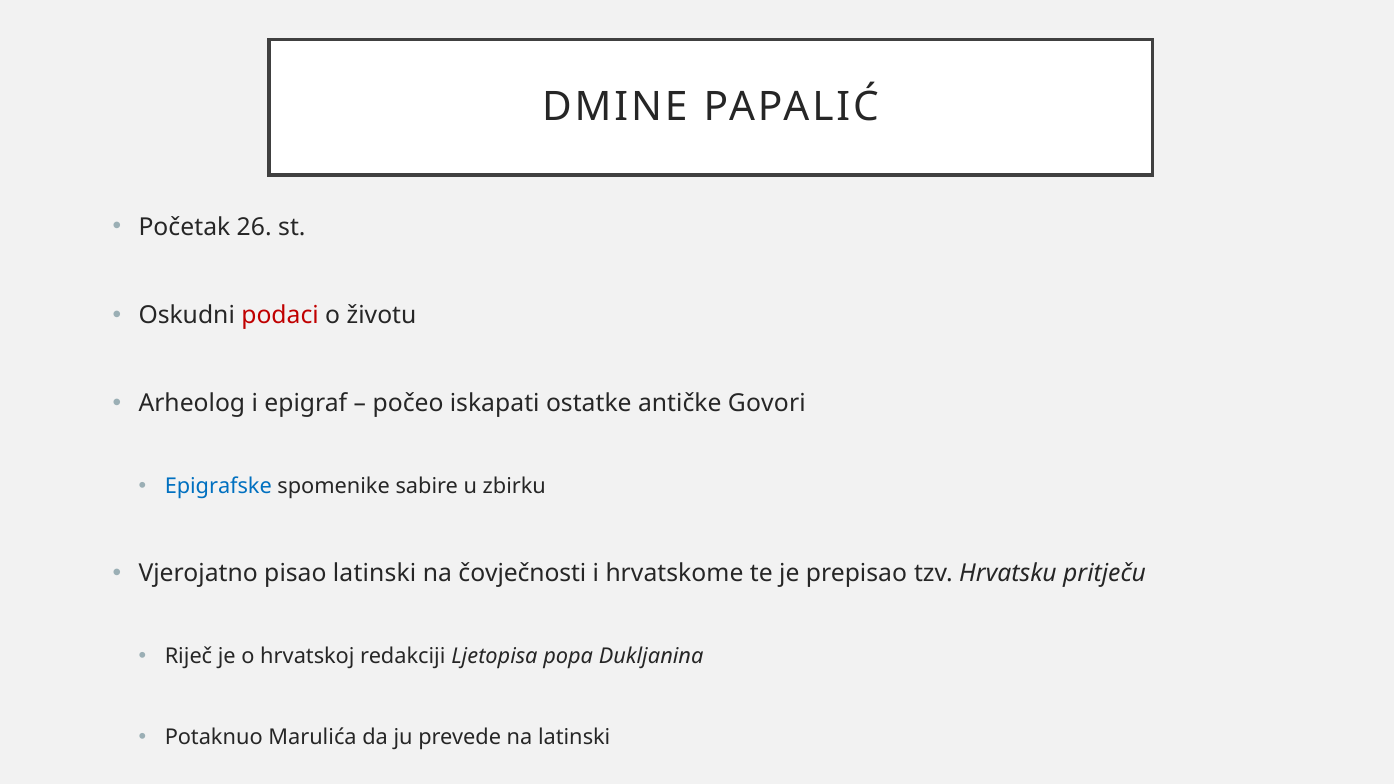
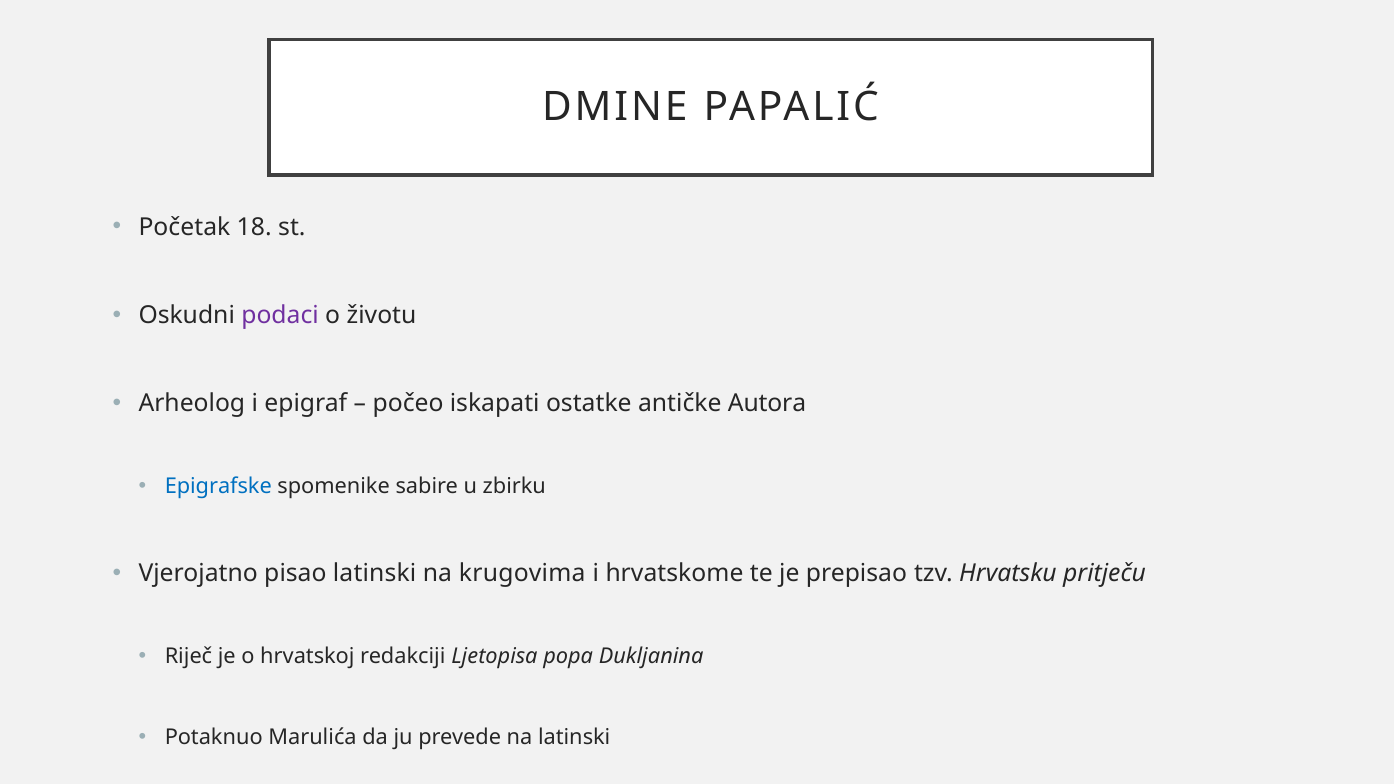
26: 26 -> 18
podaci colour: red -> purple
Govori: Govori -> Autora
čovječnosti: čovječnosti -> krugovima
